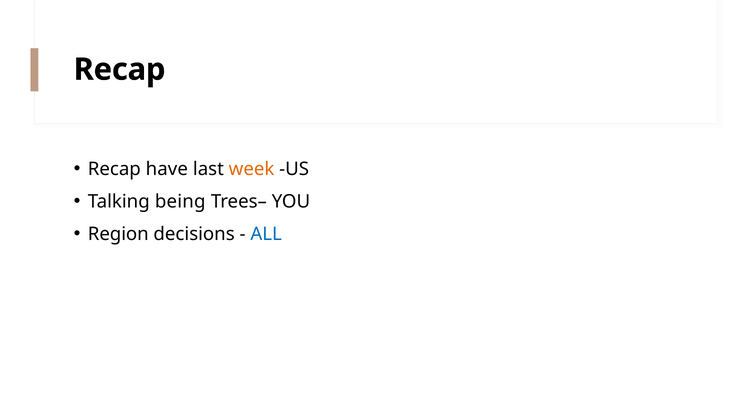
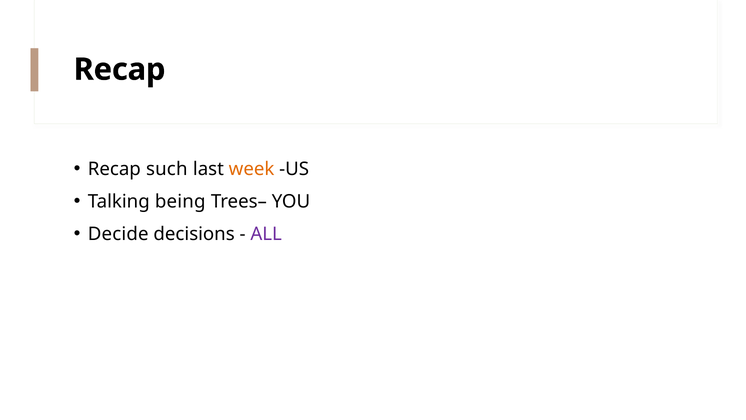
have: have -> such
Region: Region -> Decide
ALL colour: blue -> purple
